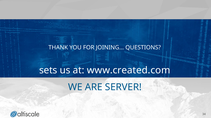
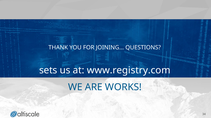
www.created.com: www.created.com -> www.registry.com
SERVER: SERVER -> WORKS
